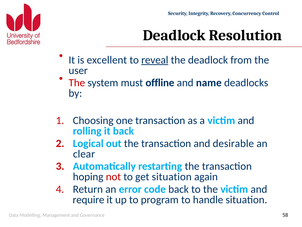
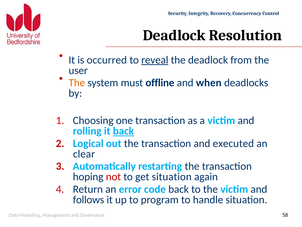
excellent: excellent -> occurred
The at (77, 83) colour: red -> orange
name: name -> when
back at (123, 131) underline: none -> present
desirable: desirable -> executed
require: require -> follows
